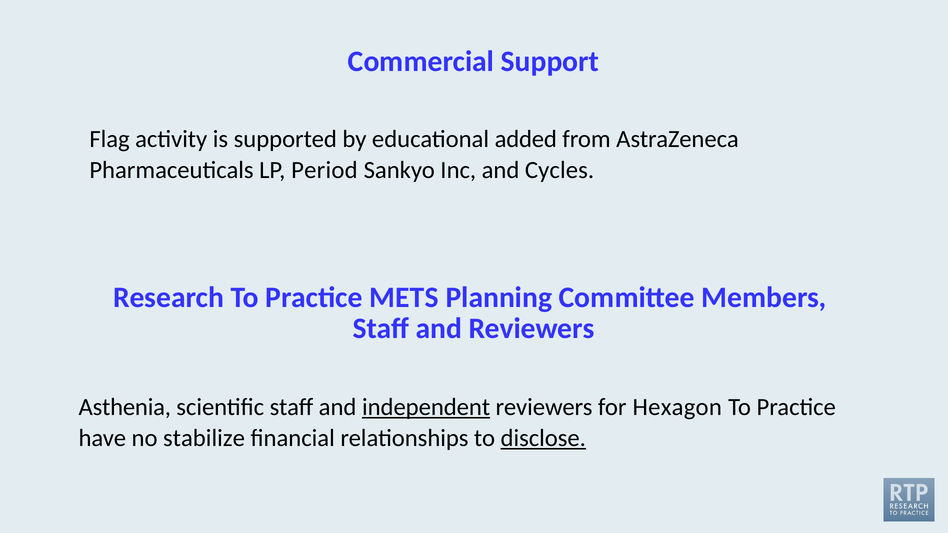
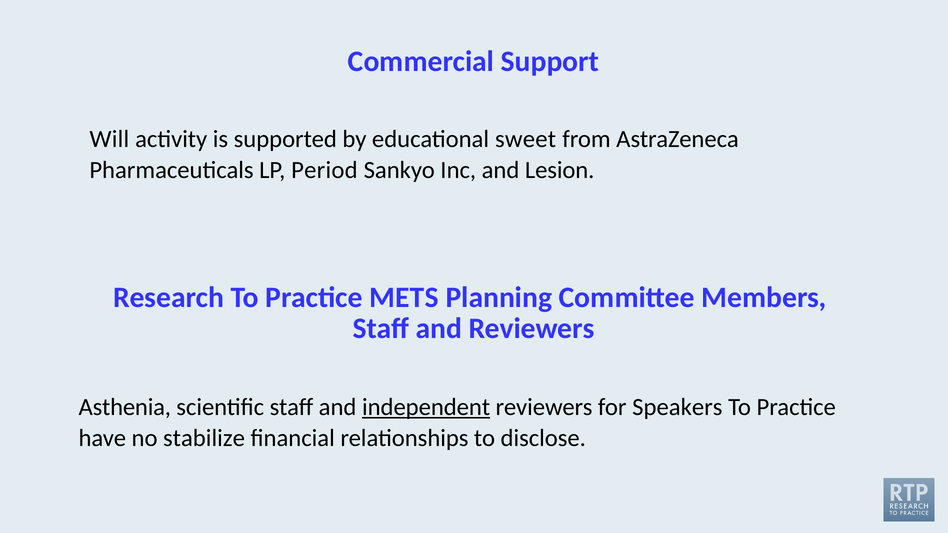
Flag: Flag -> Will
added: added -> sweet
Cycles: Cycles -> Lesion
Hexagon: Hexagon -> Speakers
disclose underline: present -> none
